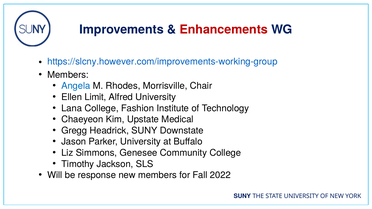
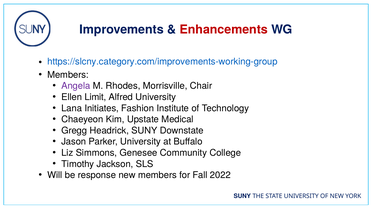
https://slcny.however.com/improvements-working-group: https://slcny.however.com/improvements-working-group -> https://slcny.category.com/improvements-working-group
Angela colour: blue -> purple
Lana College: College -> Initiates
